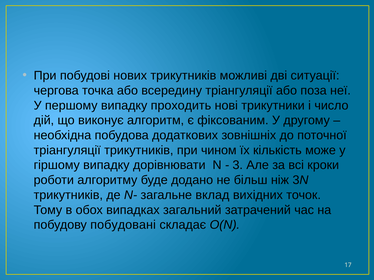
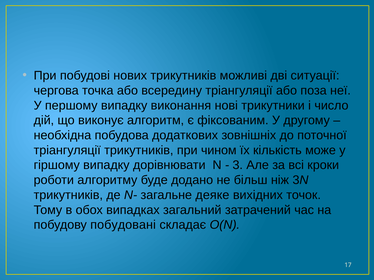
проходить: проходить -> виконання
вклад: вклад -> деяке
